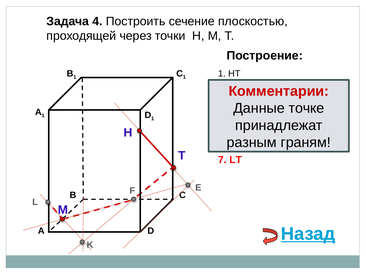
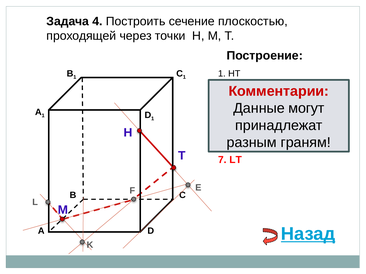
точке: точке -> могут
